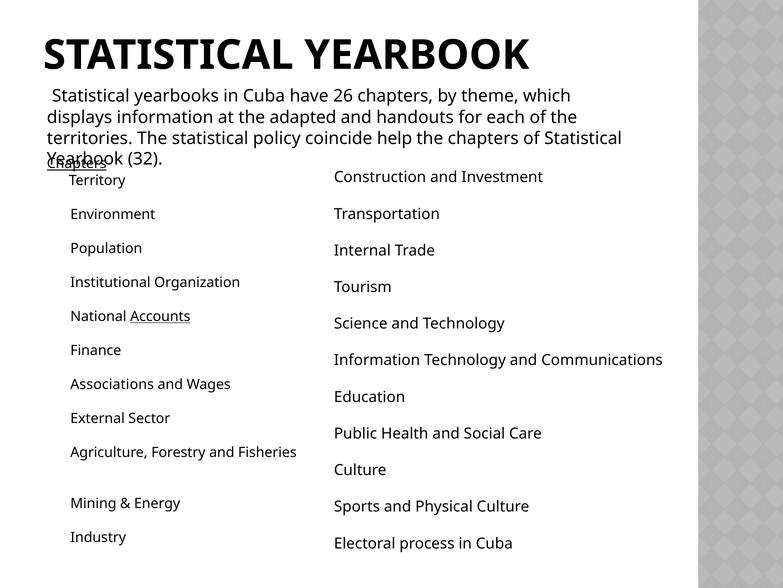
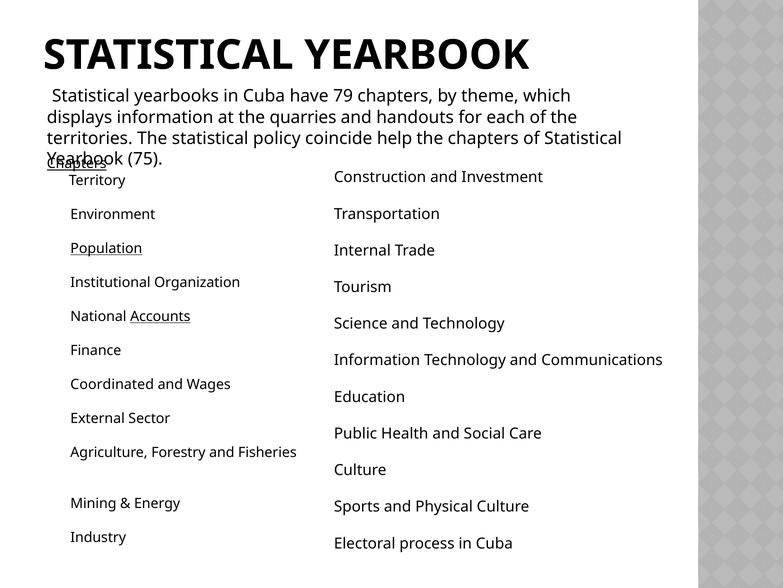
26: 26 -> 79
adapted: adapted -> quarries
32: 32 -> 75
Population underline: none -> present
Associations: Associations -> Coordinated
